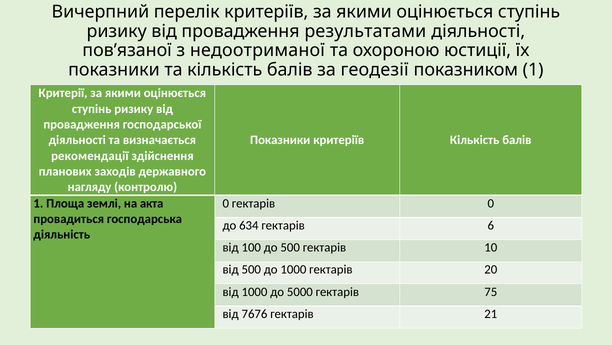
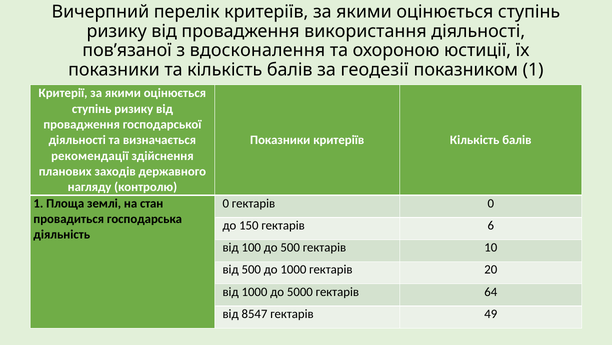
результатами: результатами -> використання
недоотриманої: недоотриманої -> вдосконалення
акта: акта -> стан
634: 634 -> 150
75: 75 -> 64
7676: 7676 -> 8547
21: 21 -> 49
